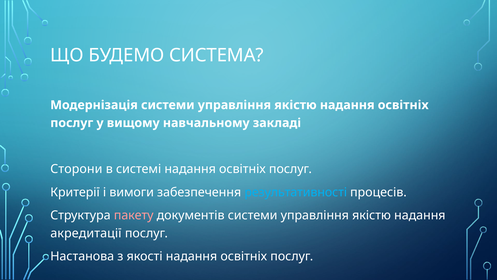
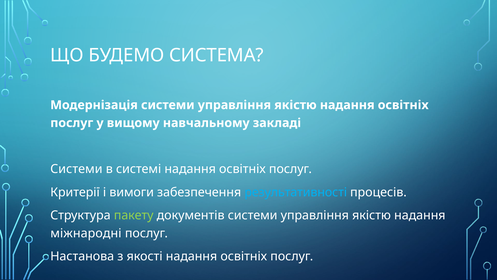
Сторони at (76, 169): Сторони -> Системи
пакету colour: pink -> light green
акредитації: акредитації -> міжнародні
